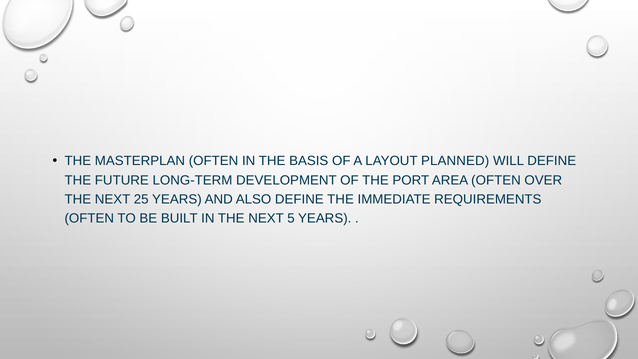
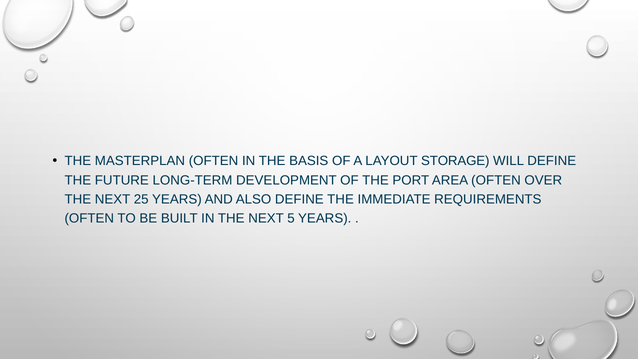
PLANNED: PLANNED -> STORAGE
